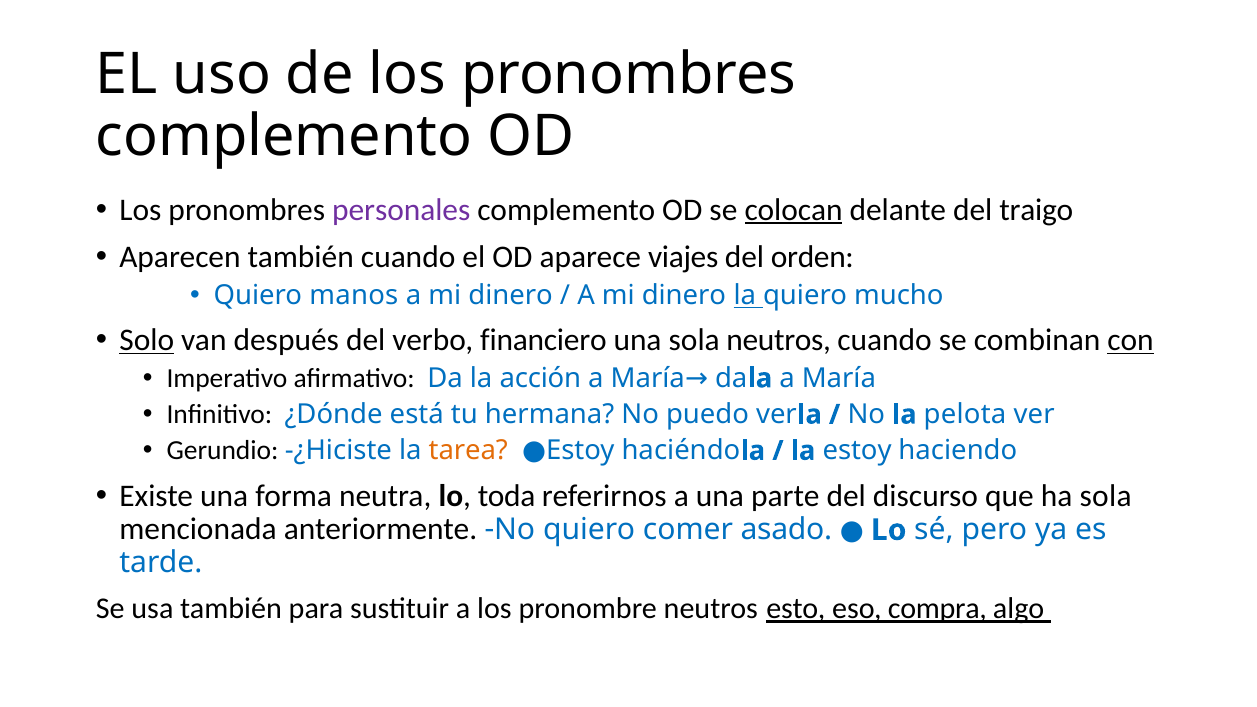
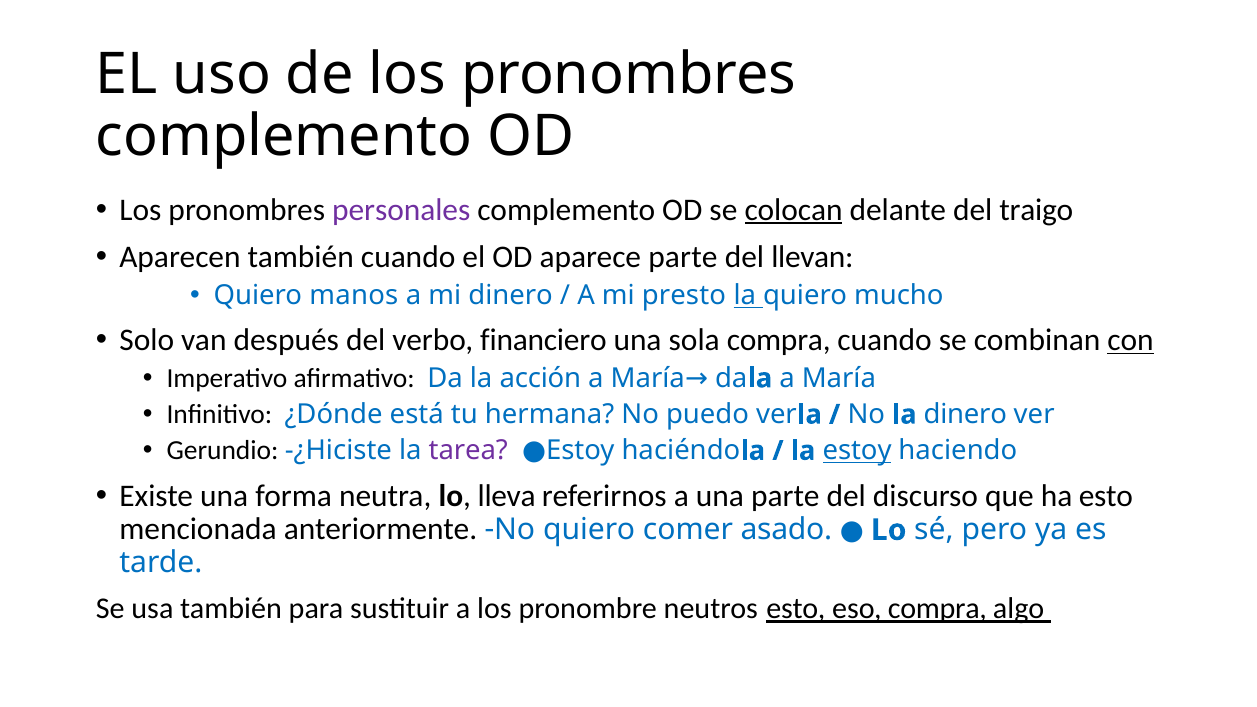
aparece viajes: viajes -> parte
orden: orden -> llevan
dinero at (684, 295): dinero -> presto
Solo underline: present -> none
sola neutros: neutros -> compra
la pelota: pelota -> dinero
tarea colour: orange -> purple
estoy at (857, 451) underline: none -> present
toda: toda -> lleva
ha sola: sola -> esto
